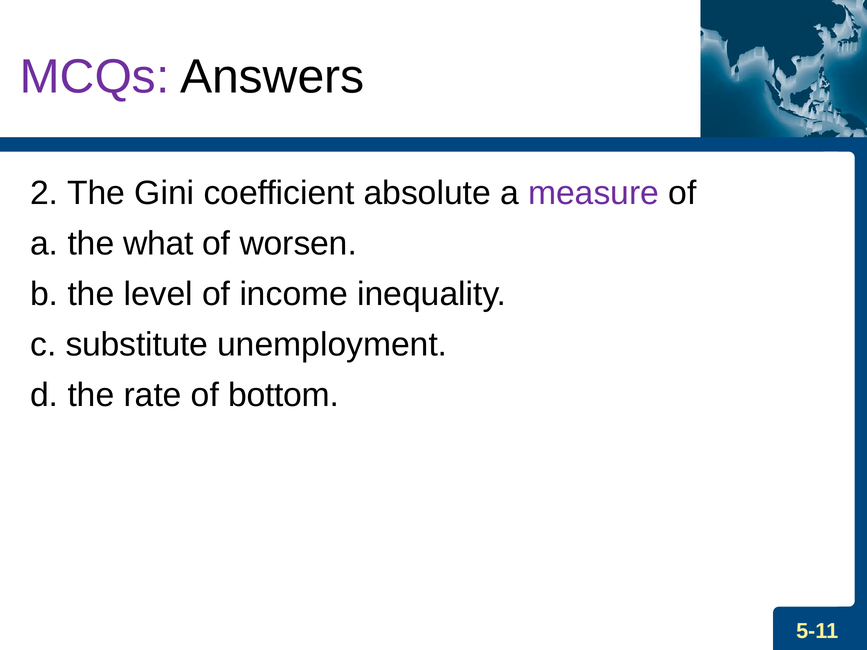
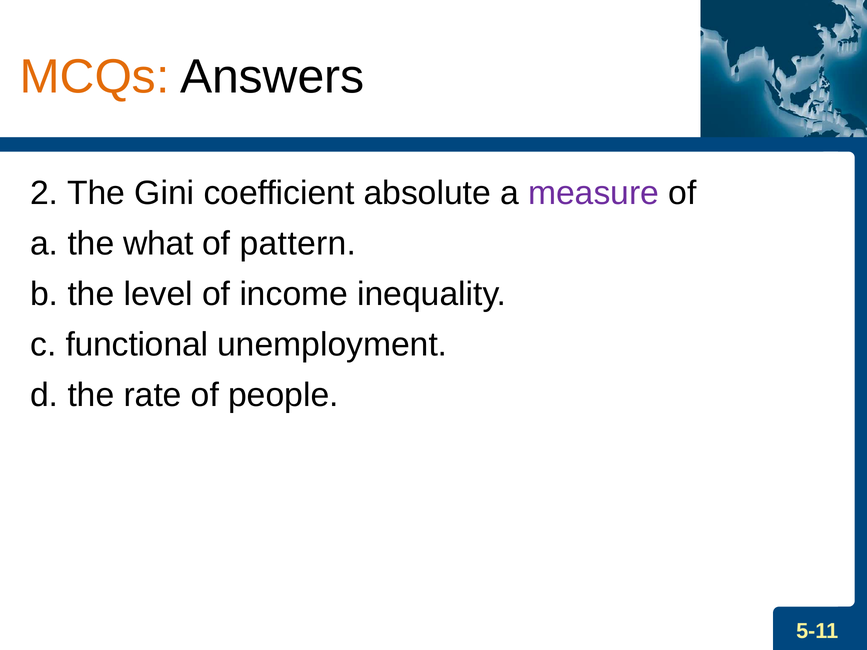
MCQs colour: purple -> orange
worsen: worsen -> pattern
substitute: substitute -> functional
bottom: bottom -> people
